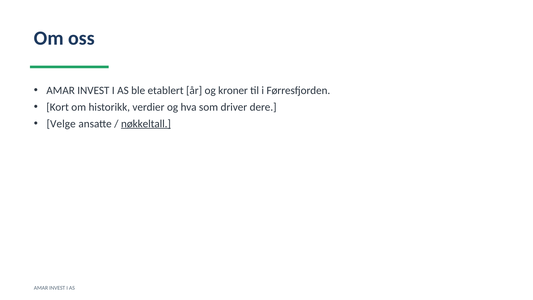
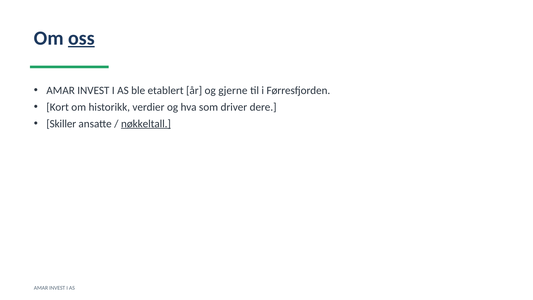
oss underline: none -> present
kroner: kroner -> gjerne
Velge: Velge -> Skiller
